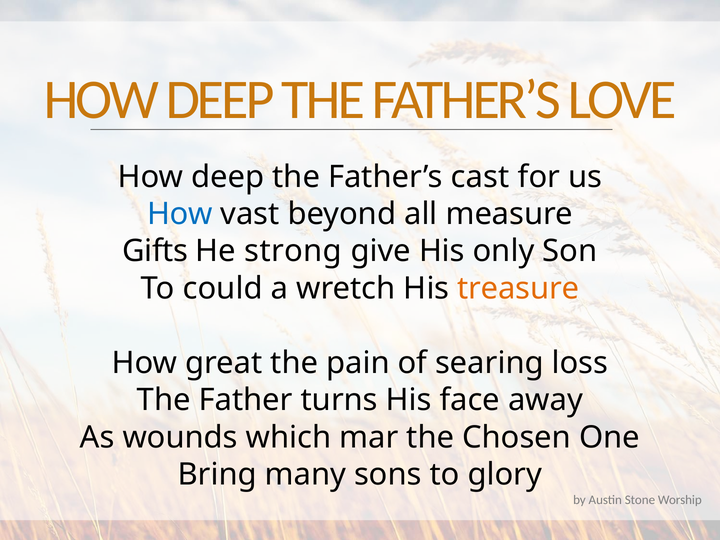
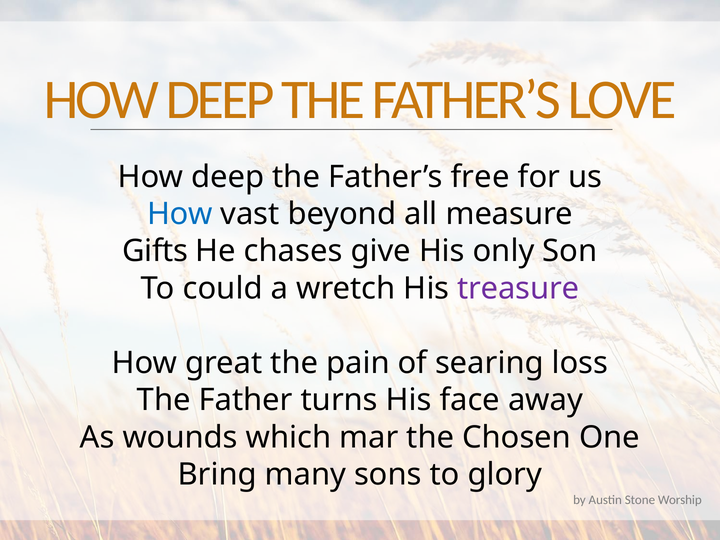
cast: cast -> free
strong: strong -> chases
treasure colour: orange -> purple
